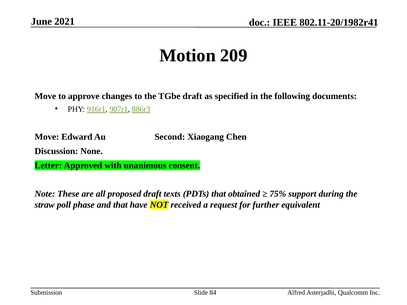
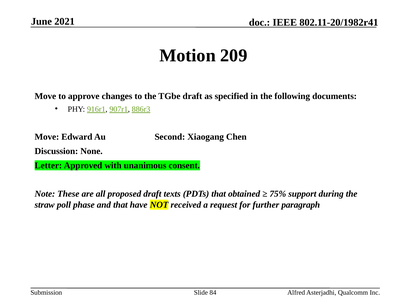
equivalent: equivalent -> paragraph
